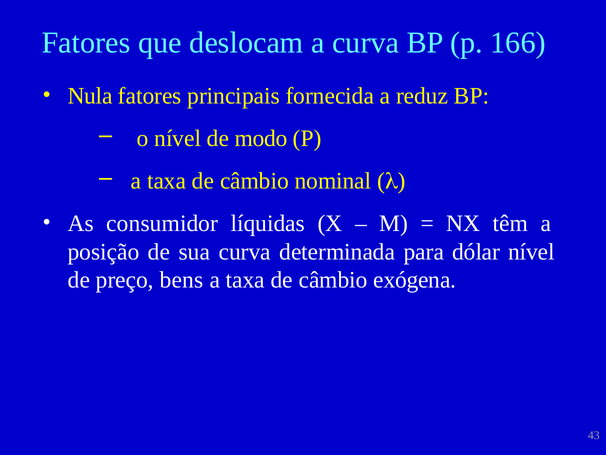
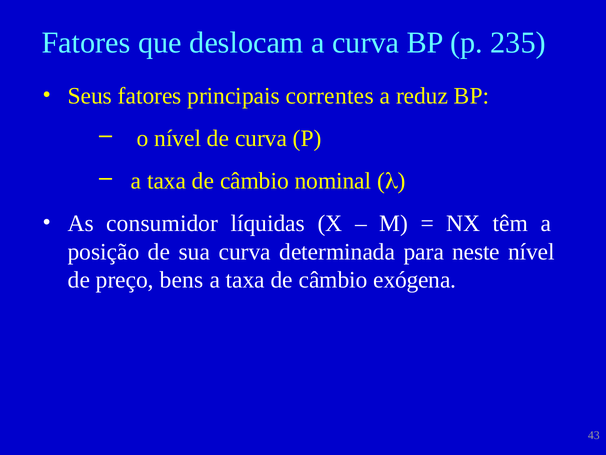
166: 166 -> 235
Nula: Nula -> Seus
fornecida: fornecida -> correntes
de modo: modo -> curva
dólar: dólar -> neste
